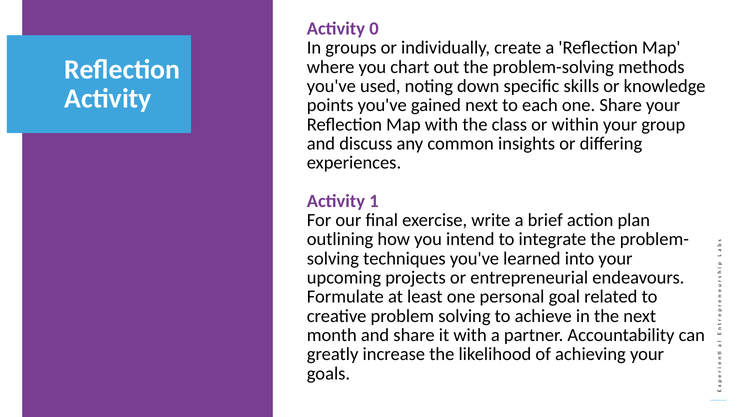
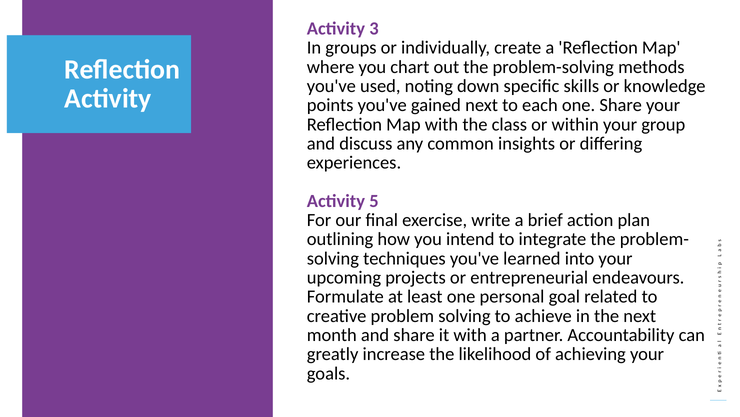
0: 0 -> 3
1: 1 -> 5
